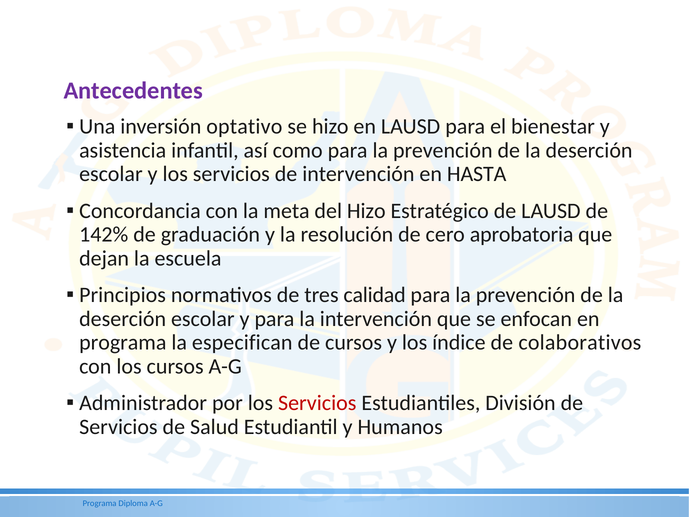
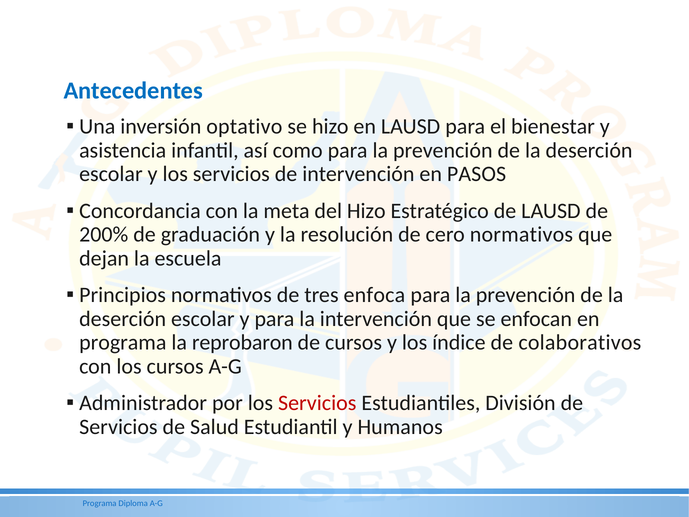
Antecedentes colour: purple -> blue
HASTA: HASTA -> PASOS
142%: 142% -> 200%
cero aprobatoria: aprobatoria -> normativos
calidad: calidad -> enfoca
especifican: especifican -> reprobaron
